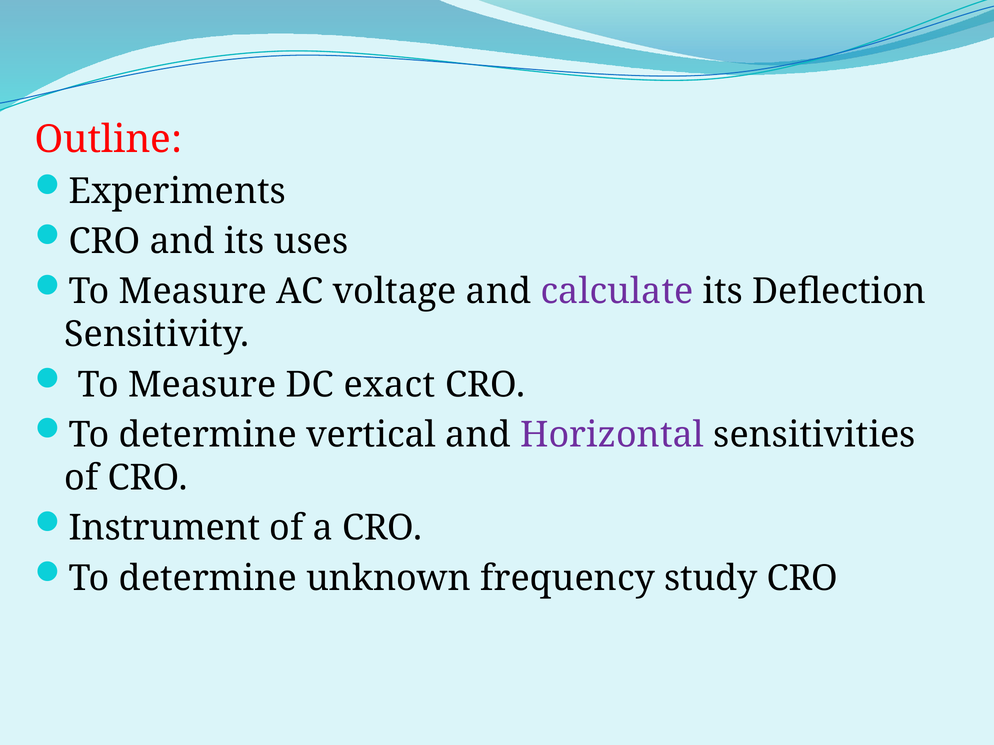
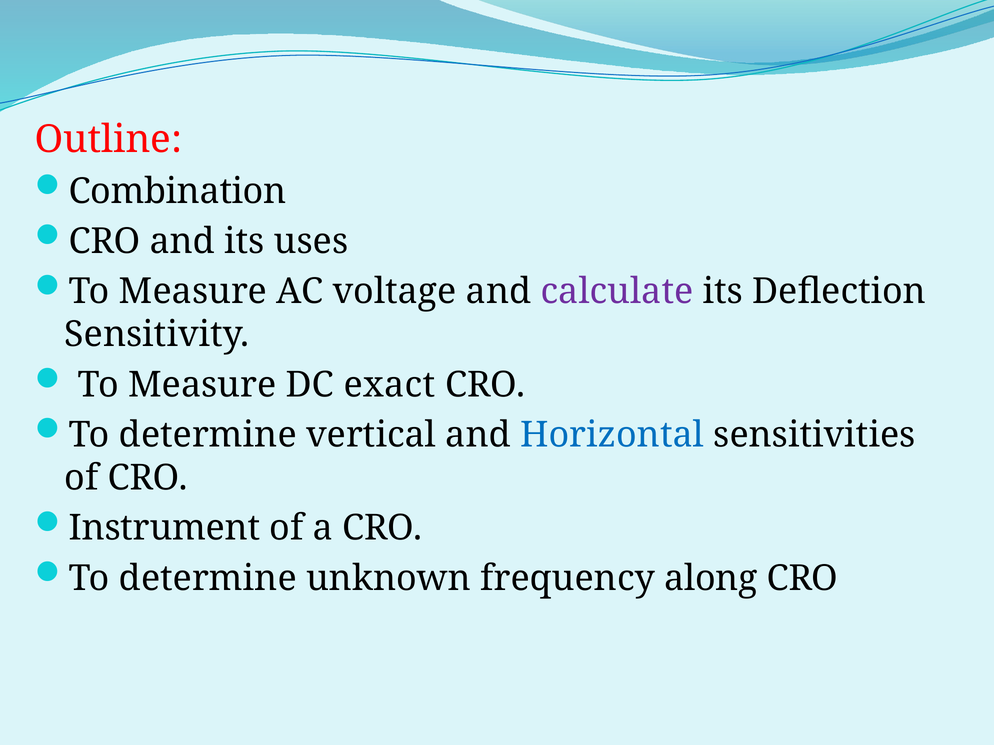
Experiments: Experiments -> Combination
Horizontal colour: purple -> blue
study: study -> along
